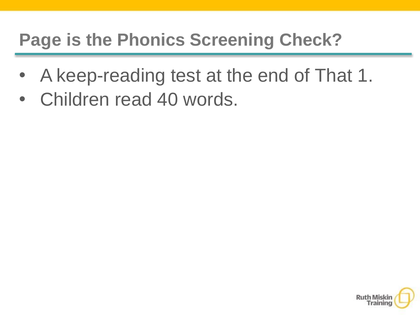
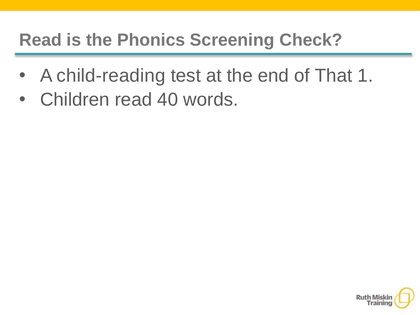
Page at (40, 40): Page -> Read
keep-reading: keep-reading -> child-reading
